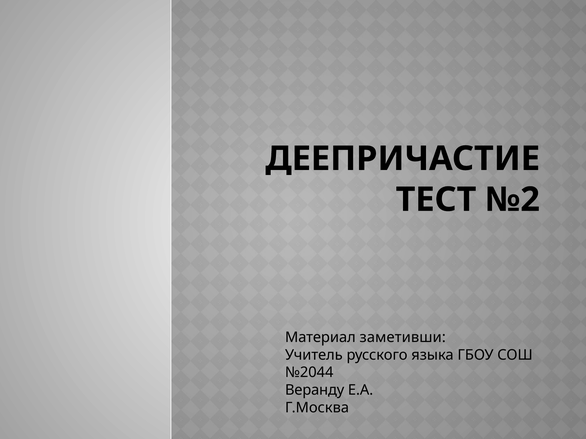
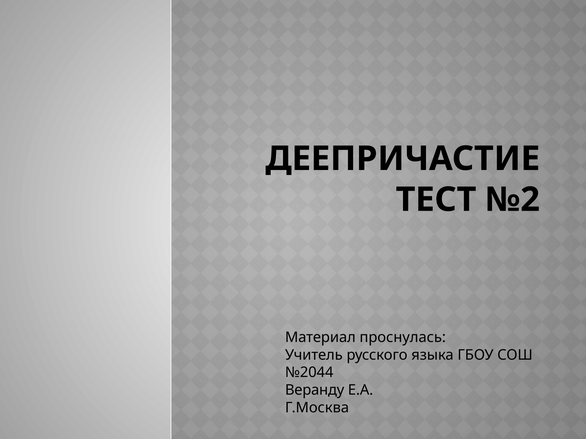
заметивши: заметивши -> проснулась
